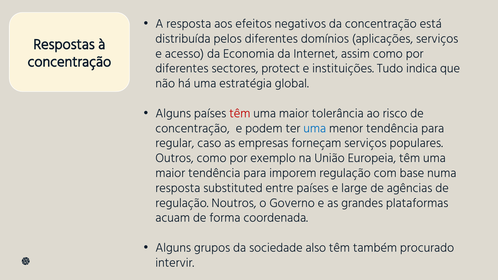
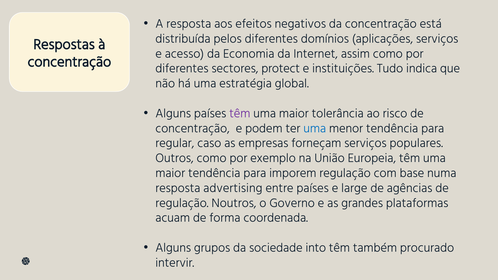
têm at (240, 113) colour: red -> purple
substituted: substituted -> advertising
also: also -> into
